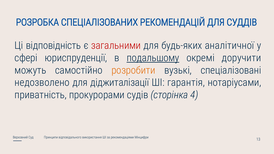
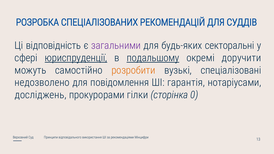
загальними colour: red -> purple
аналітичної: аналітичної -> секторальні
юриспруденції underline: none -> present
діджиталізації: діджиталізації -> повідомлення
приватність: приватність -> досліджень
судів: судів -> гілки
4: 4 -> 0
